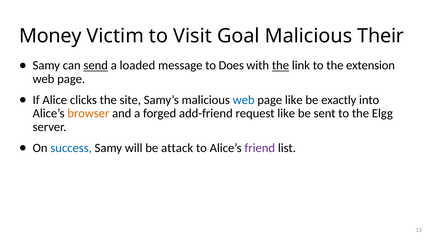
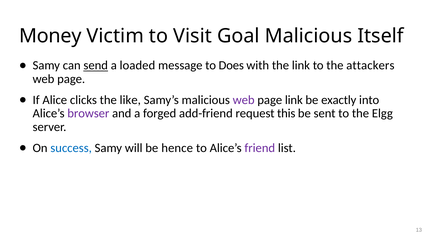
Their: Their -> Itself
the at (280, 65) underline: present -> none
extension: extension -> attackers
site: site -> like
web at (244, 100) colour: blue -> purple
page like: like -> link
browser colour: orange -> purple
request like: like -> this
attack: attack -> hence
